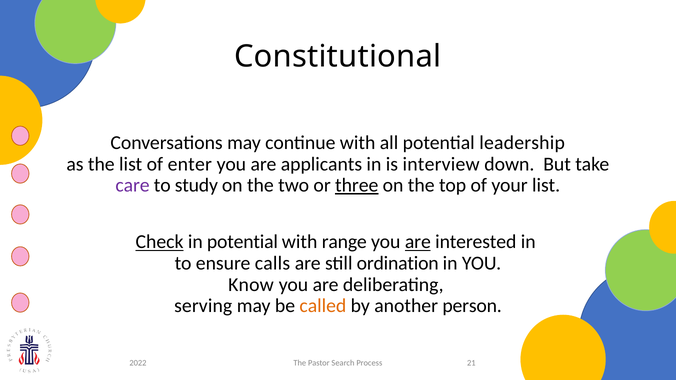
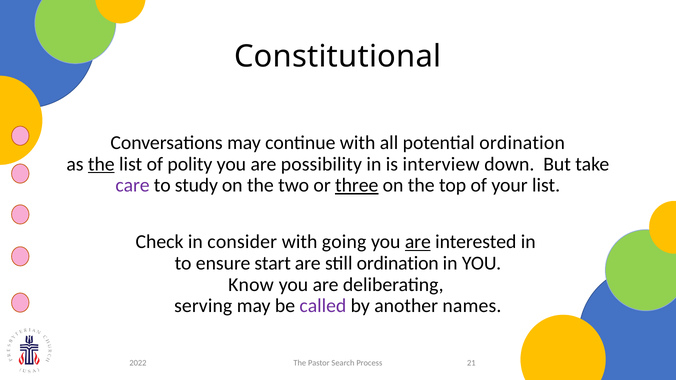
potential leadership: leadership -> ordination
the at (101, 164) underline: none -> present
enter: enter -> polity
applicants: applicants -> possibility
Check underline: present -> none
in potential: potential -> consider
range: range -> going
calls: calls -> start
called colour: orange -> purple
person: person -> names
